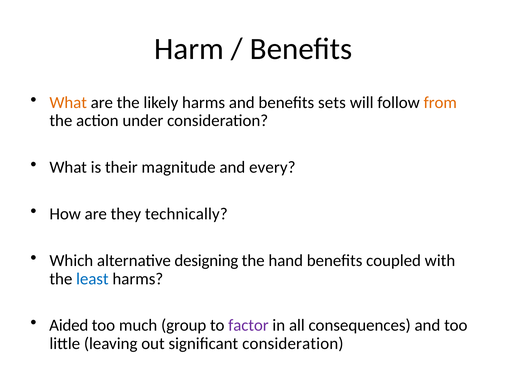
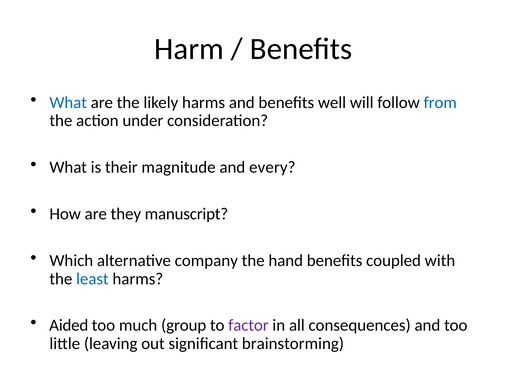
What at (68, 103) colour: orange -> blue
sets: sets -> well
from colour: orange -> blue
technically: technically -> manuscript
designing: designing -> company
significant consideration: consideration -> brainstorming
